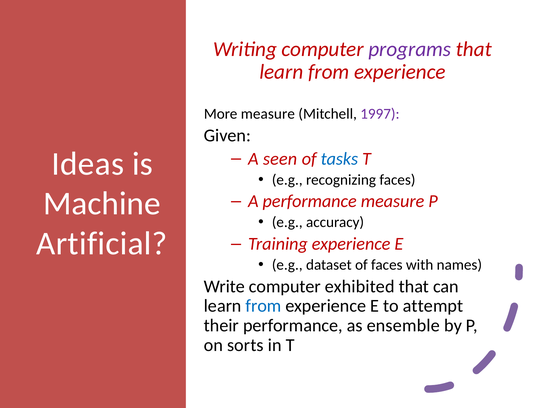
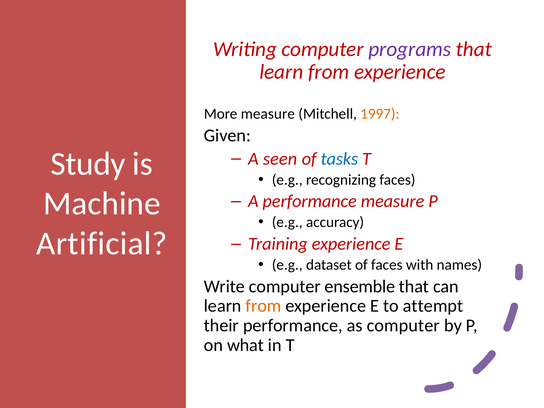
1997 colour: purple -> orange
Ideas: Ideas -> Study
exhibited: exhibited -> ensemble
from at (263, 306) colour: blue -> orange
as ensemble: ensemble -> computer
sorts: sorts -> what
